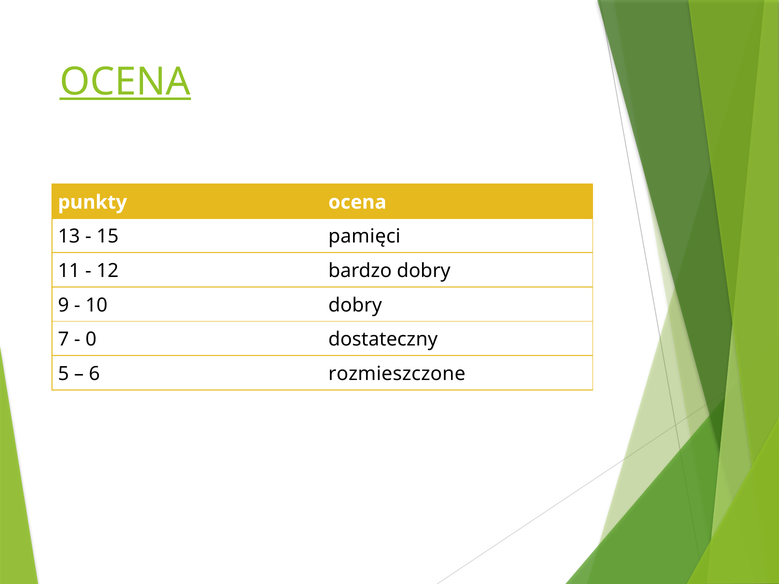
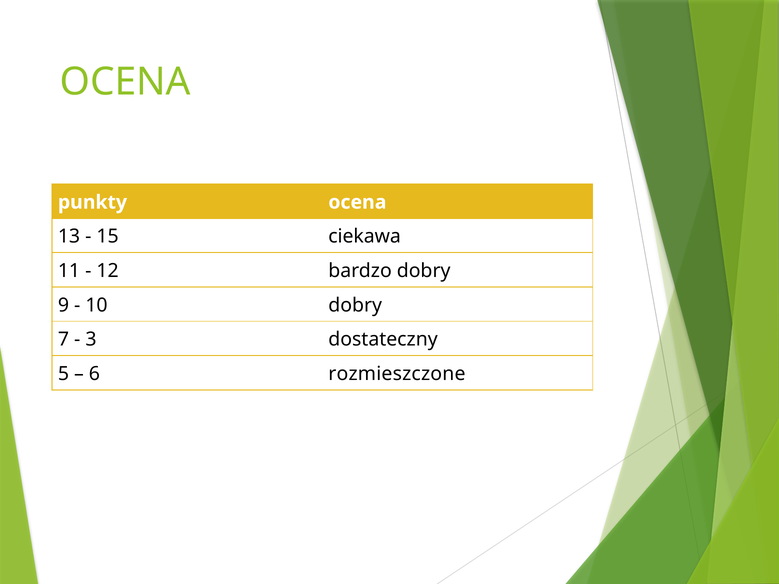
OCENA at (125, 82) underline: present -> none
pamięci: pamięci -> ciekawa
0: 0 -> 3
